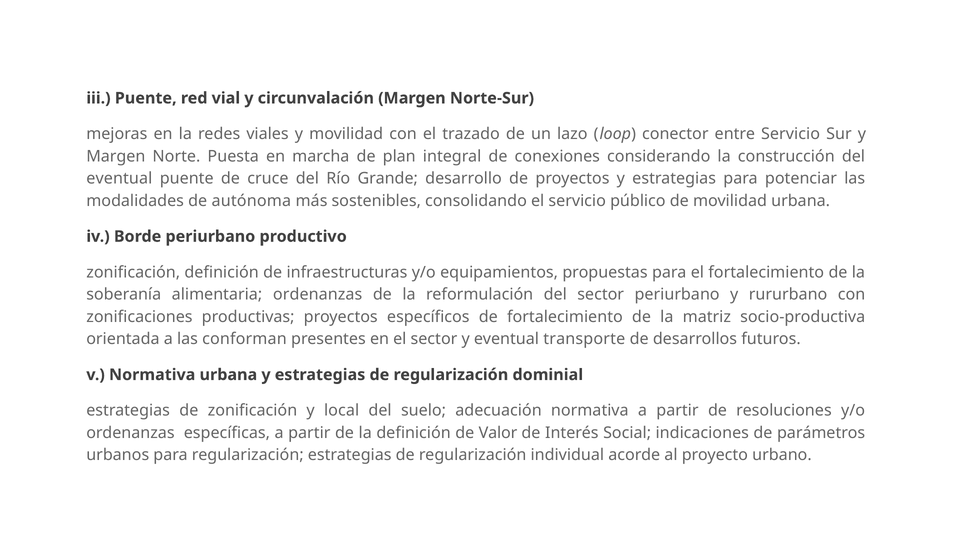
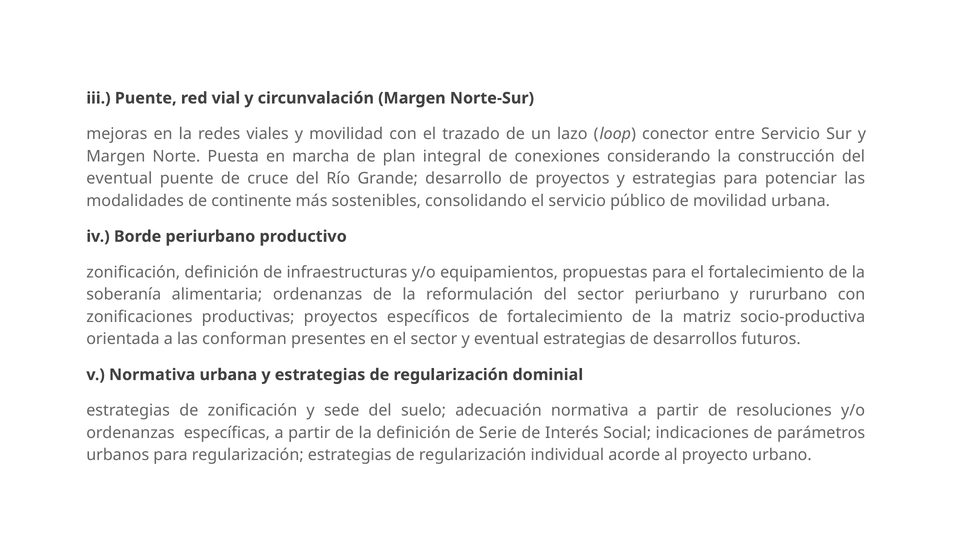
autónoma: autónoma -> continente
eventual transporte: transporte -> estrategias
local: local -> sede
Valor: Valor -> Serie
